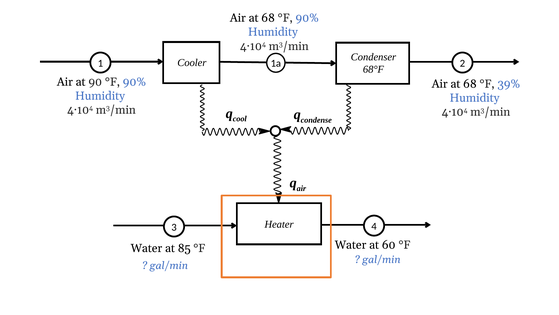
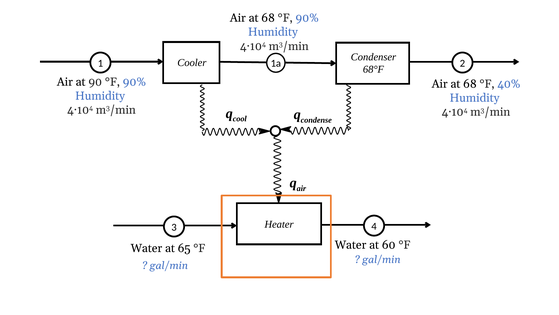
39%: 39% -> 40%
85: 85 -> 65
